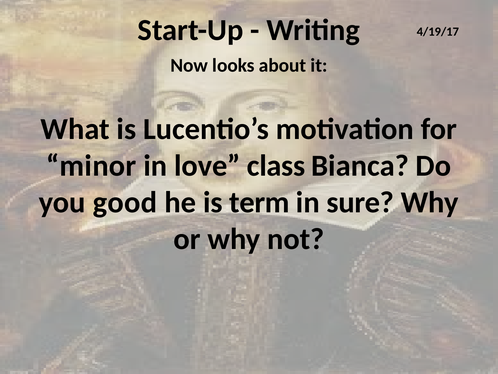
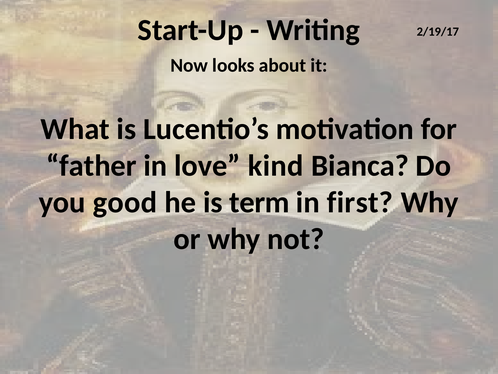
4/19/17: 4/19/17 -> 2/19/17
minor: minor -> father
class: class -> kind
sure: sure -> first
